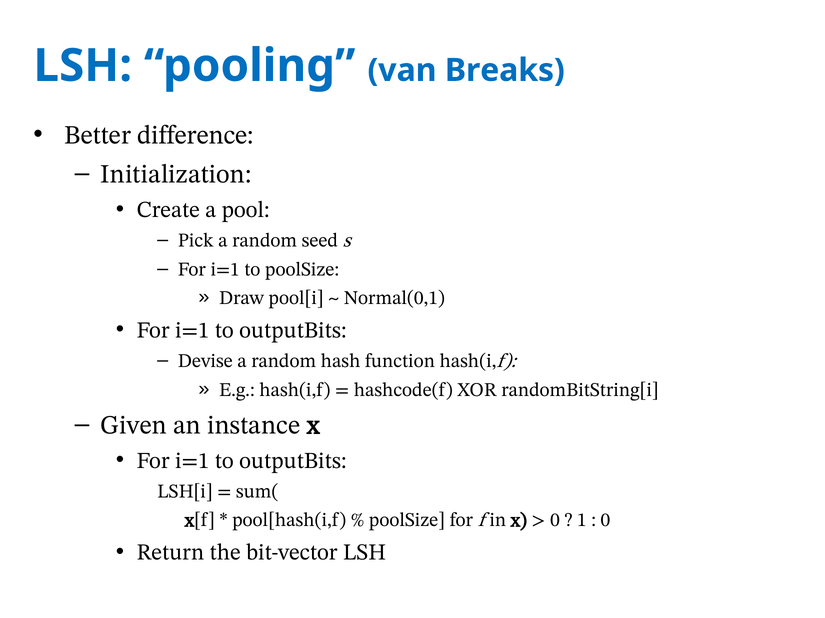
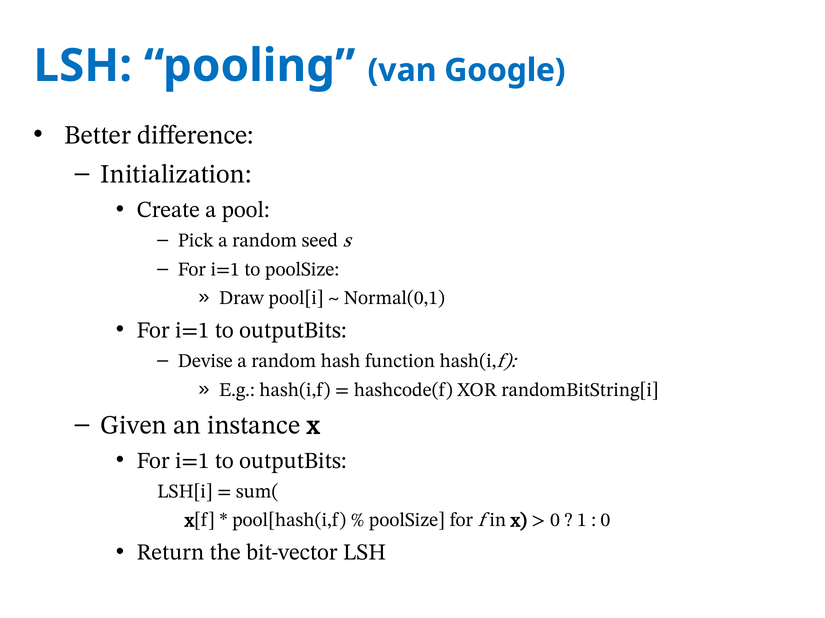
Breaks: Breaks -> Google
